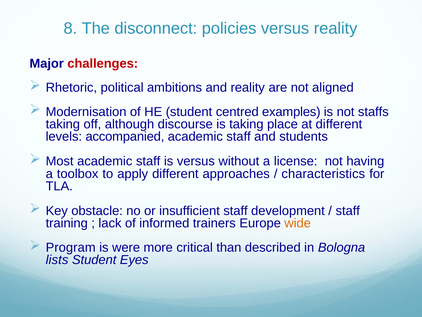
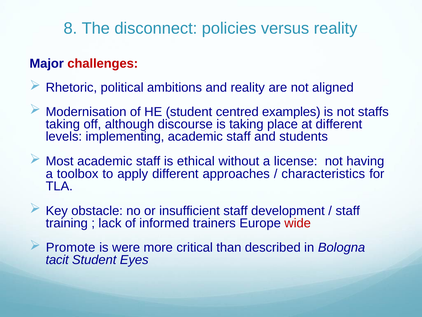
accompanied: accompanied -> implementing
is versus: versus -> ethical
wide colour: orange -> red
Program: Program -> Promote
lists: lists -> tacit
